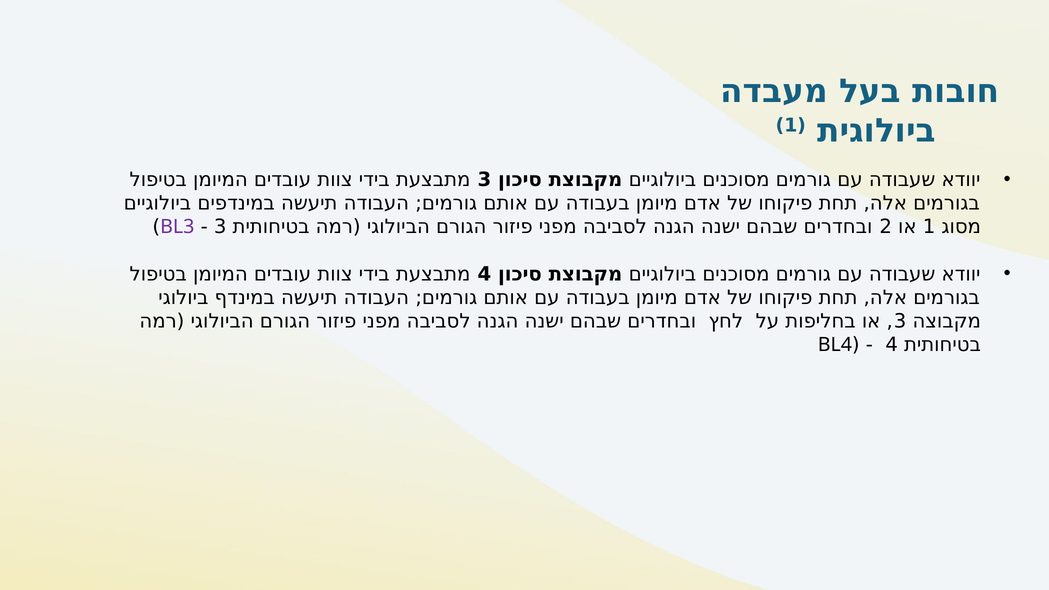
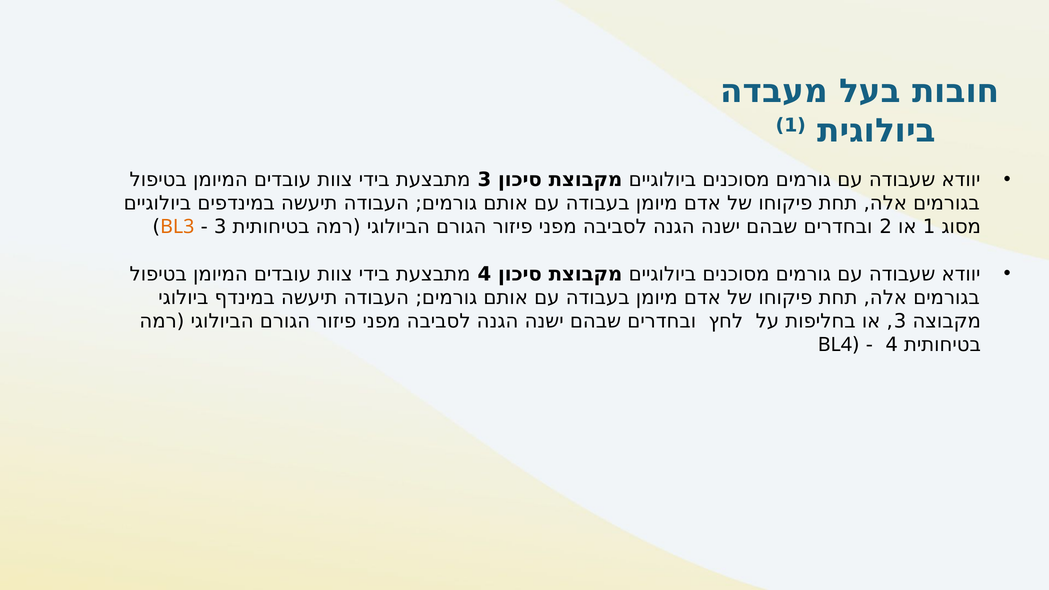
BL3 colour: purple -> orange
